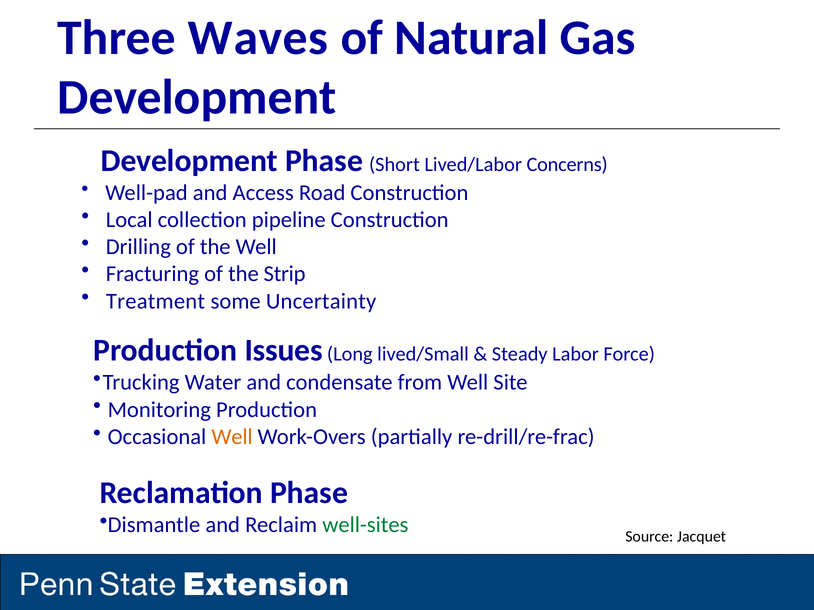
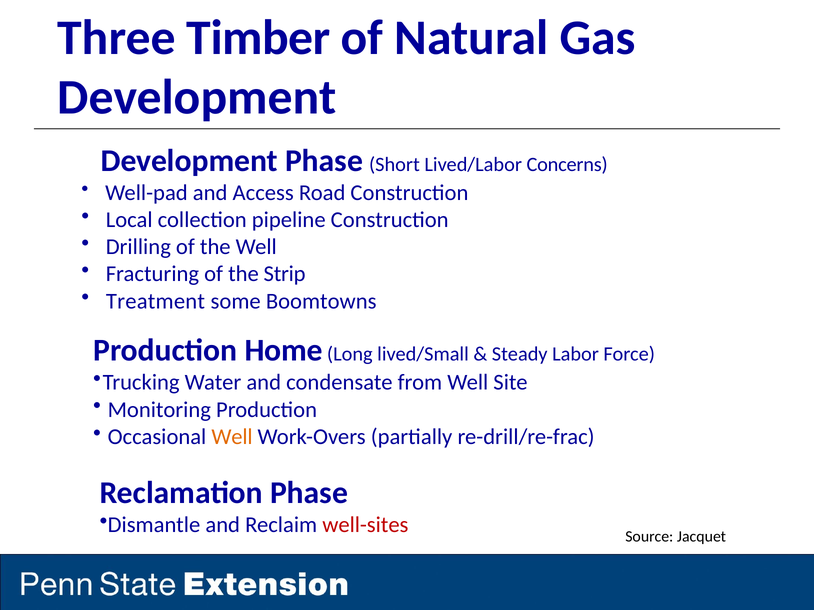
Waves: Waves -> Timber
Uncertainty: Uncertainty -> Boomtowns
Issues: Issues -> Home
well-sites colour: green -> red
